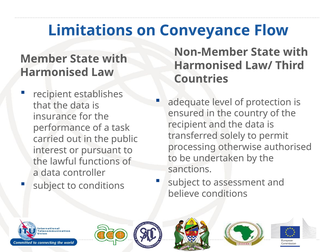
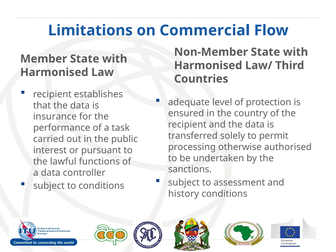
Conveyance: Conveyance -> Commercial
believe: believe -> history
